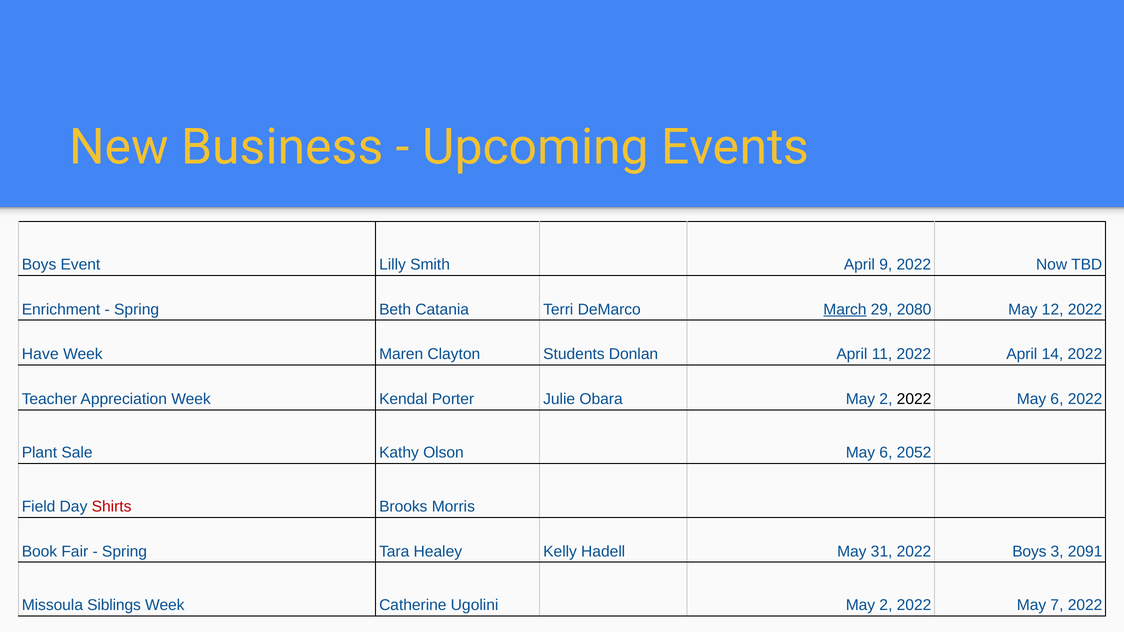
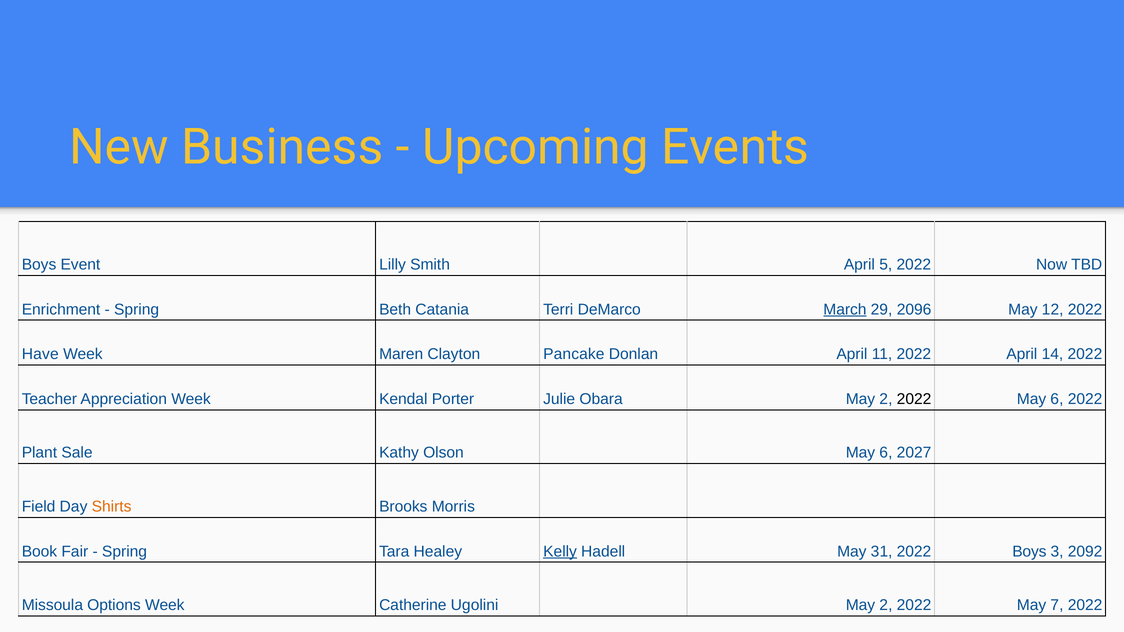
9: 9 -> 5
2080: 2080 -> 2096
Students: Students -> Pancake
2052: 2052 -> 2027
Shirts colour: red -> orange
Kelly underline: none -> present
2091: 2091 -> 2092
Siblings: Siblings -> Options
